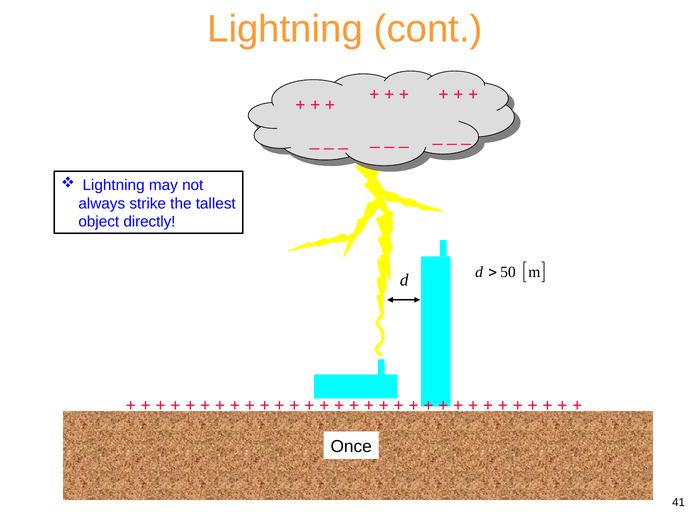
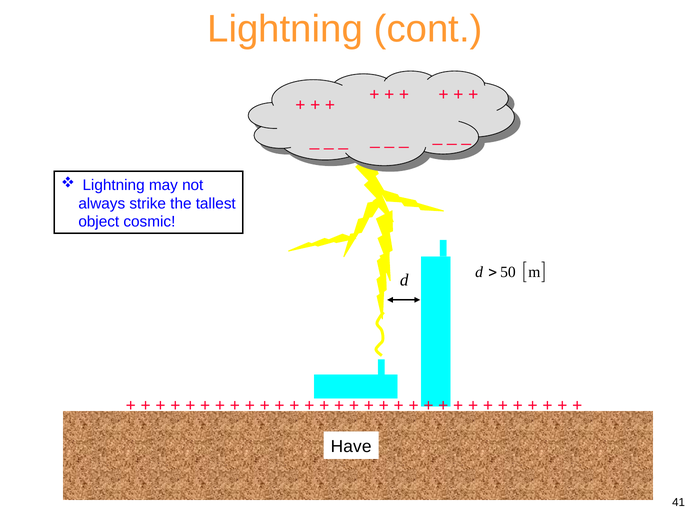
directly: directly -> cosmic
Once: Once -> Have
